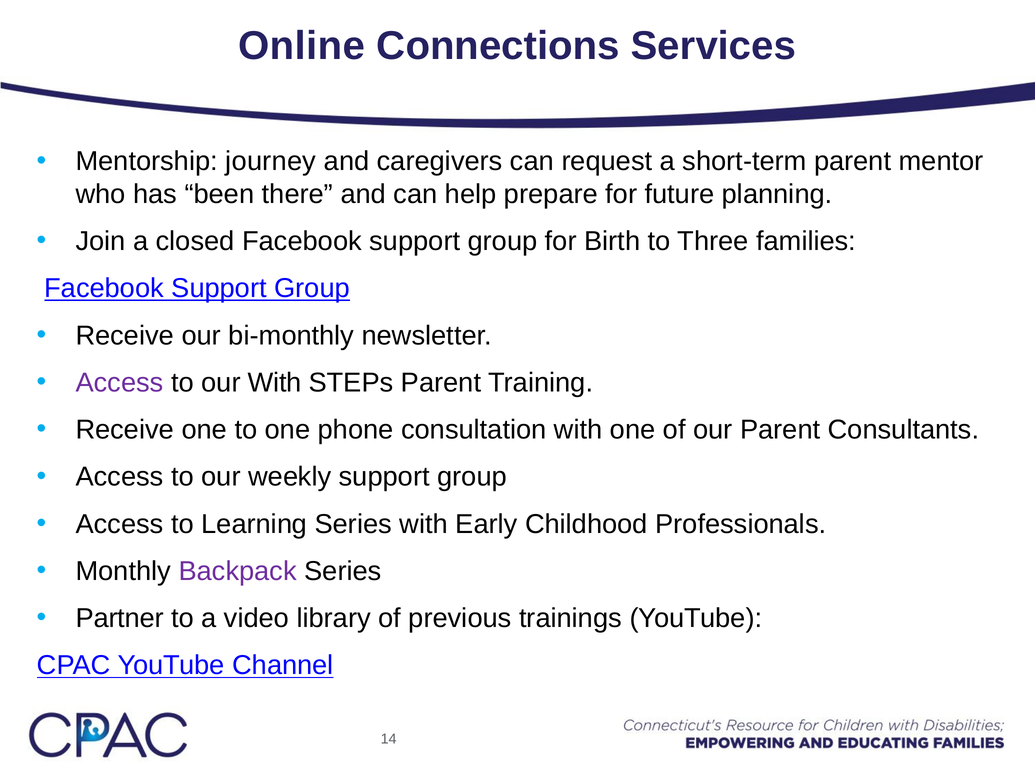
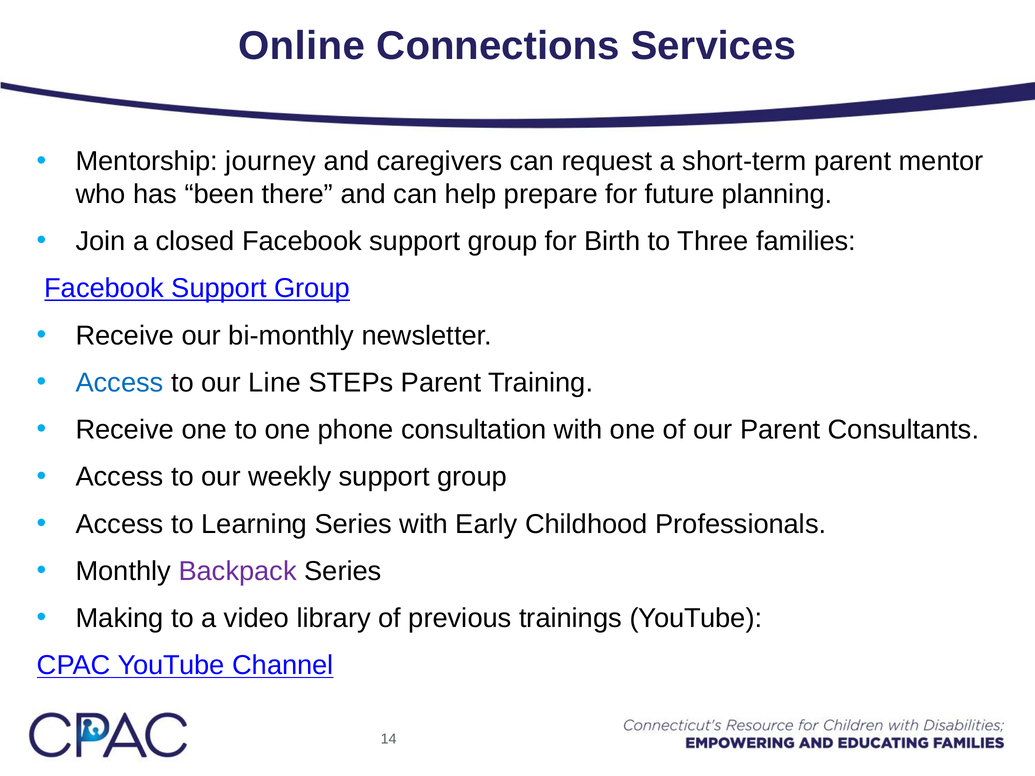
Access at (120, 383) colour: purple -> blue
our With: With -> Line
Partner: Partner -> Making
